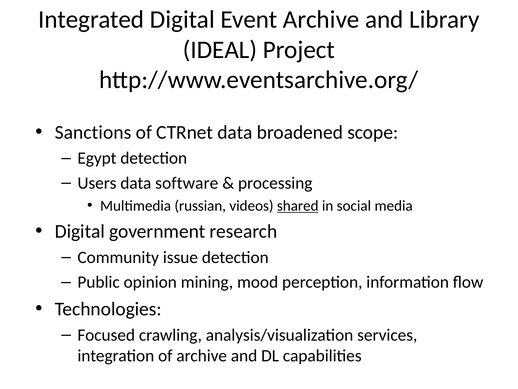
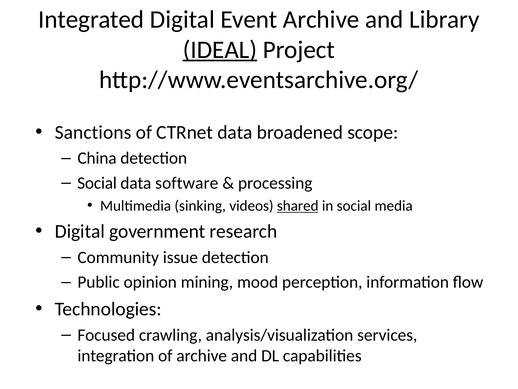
IDEAL underline: none -> present
Egypt: Egypt -> China
Users at (97, 183): Users -> Social
russian: russian -> sinking
